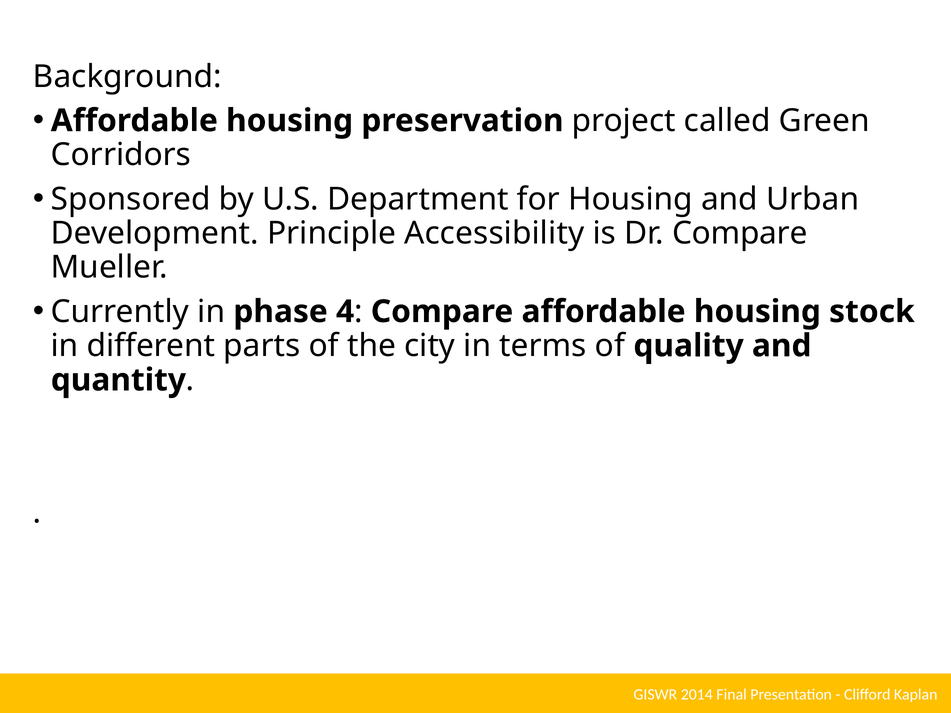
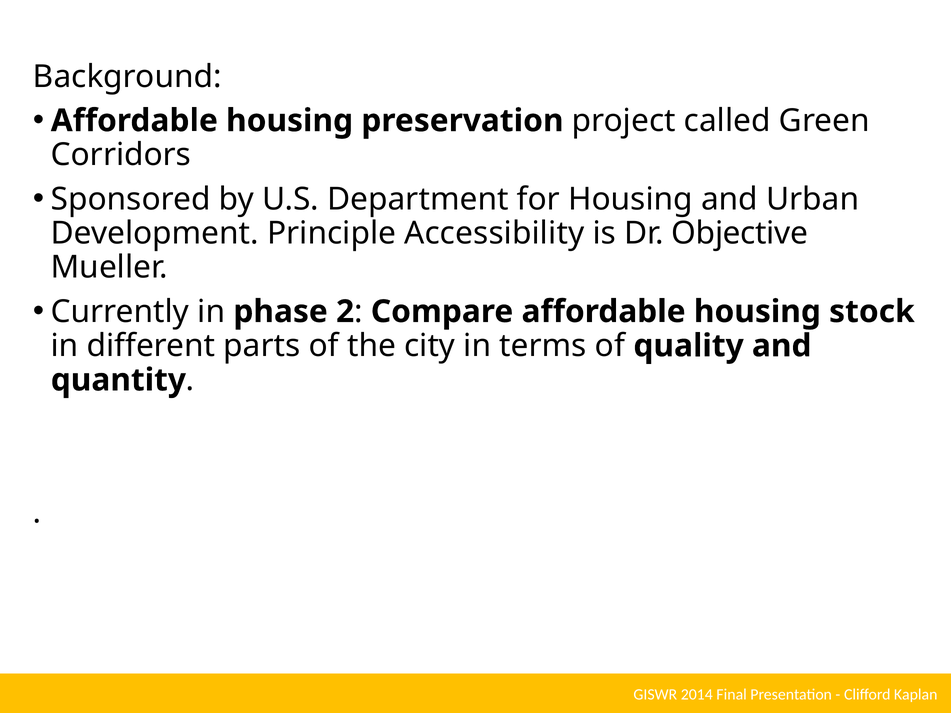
Dr Compare: Compare -> Objective
4: 4 -> 2
